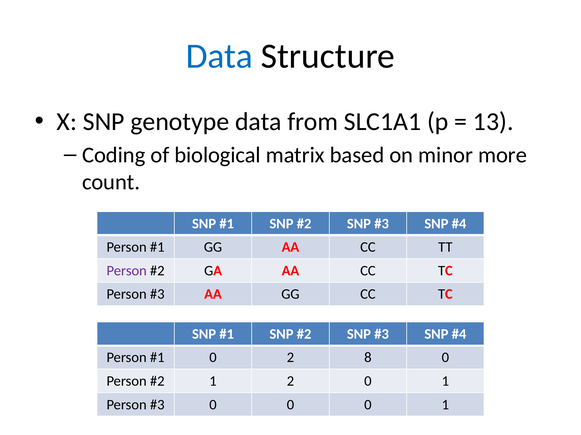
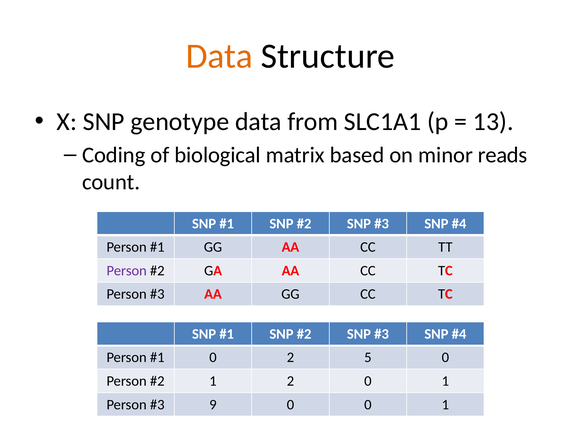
Data at (219, 56) colour: blue -> orange
more: more -> reads
8: 8 -> 5
0 at (213, 405): 0 -> 9
